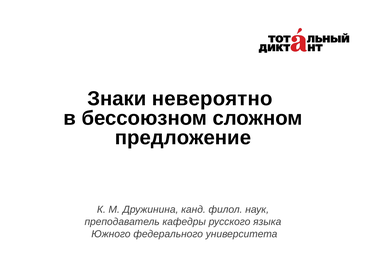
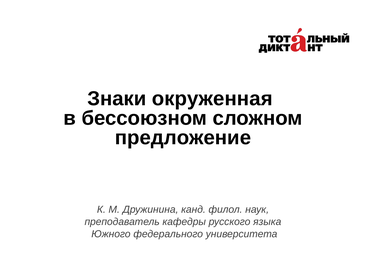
невероятно: невероятно -> окруженная
